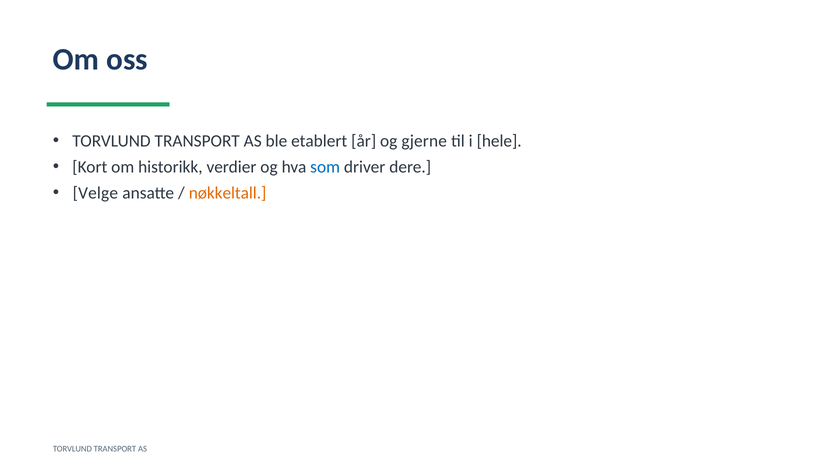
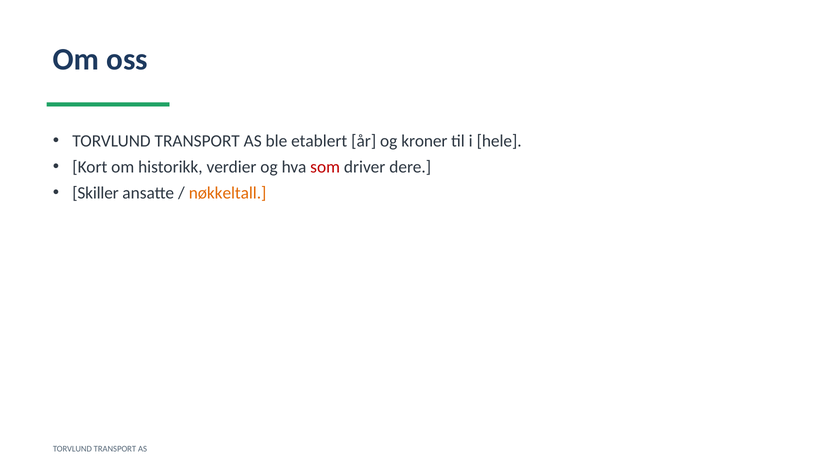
gjerne: gjerne -> kroner
som colour: blue -> red
Velge: Velge -> Skiller
